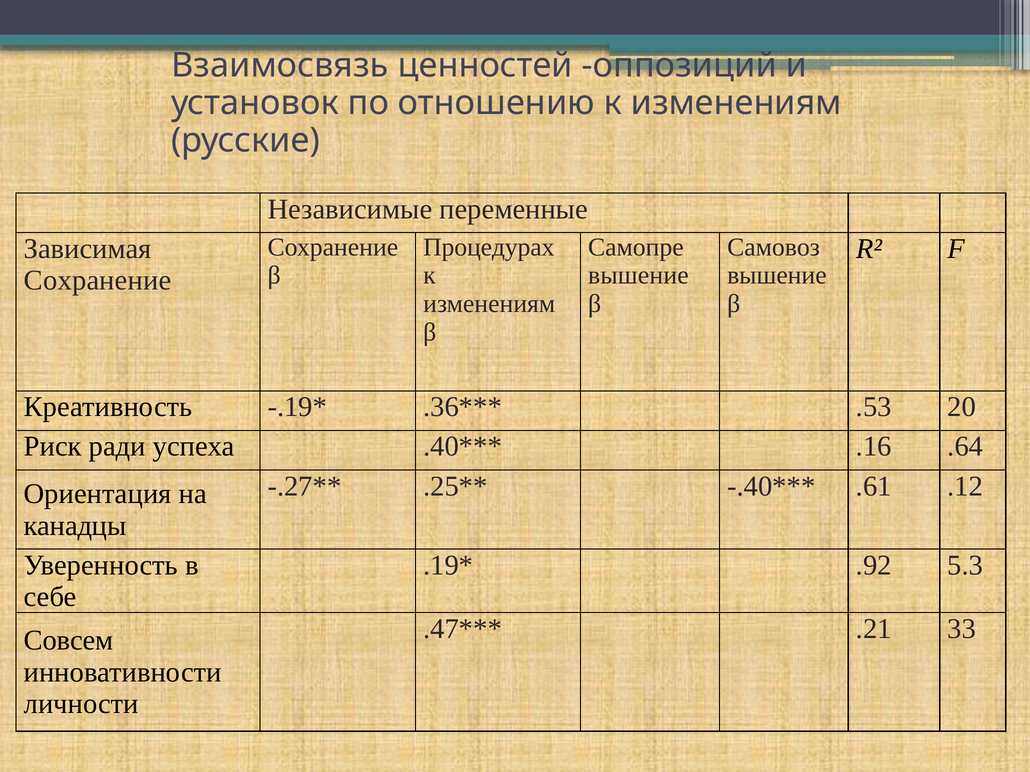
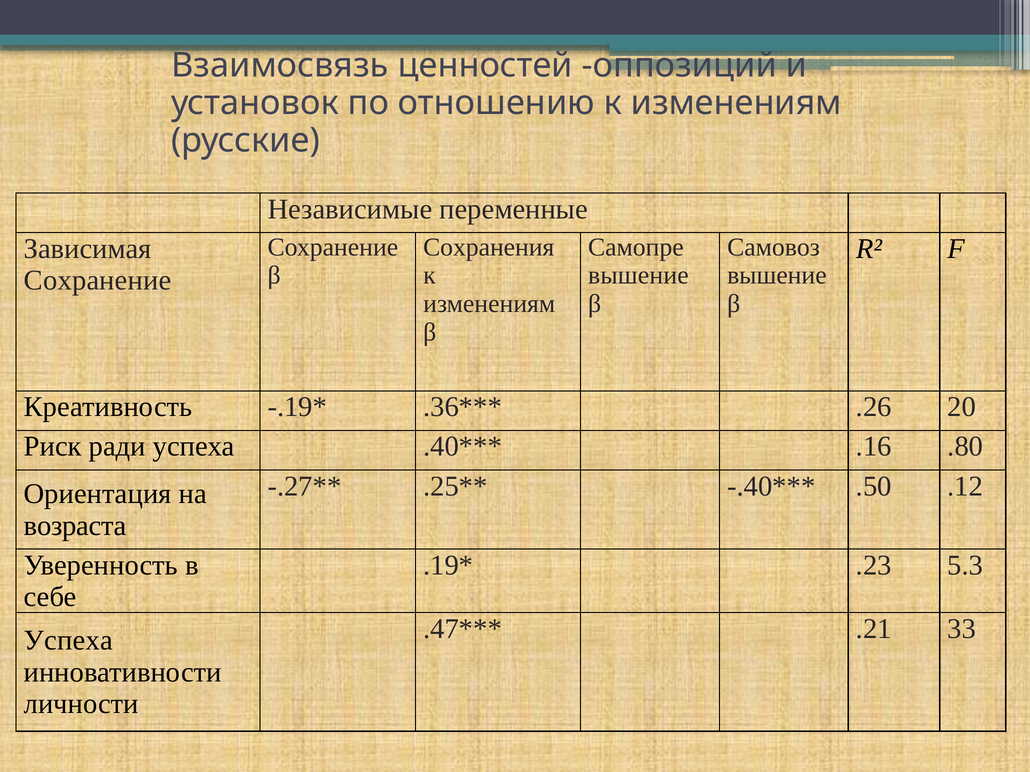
Процедурах: Процедурах -> Сохранения
.53: .53 -> .26
.64: .64 -> .80
.61: .61 -> .50
канадцы: канадцы -> возраста
.92: .92 -> .23
Совсем at (69, 641): Совсем -> Успеха
